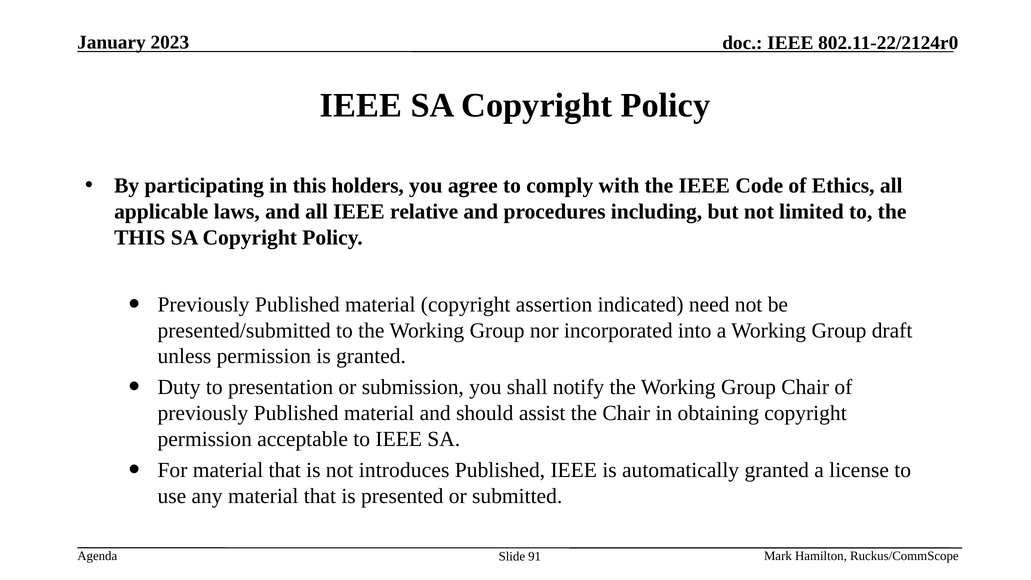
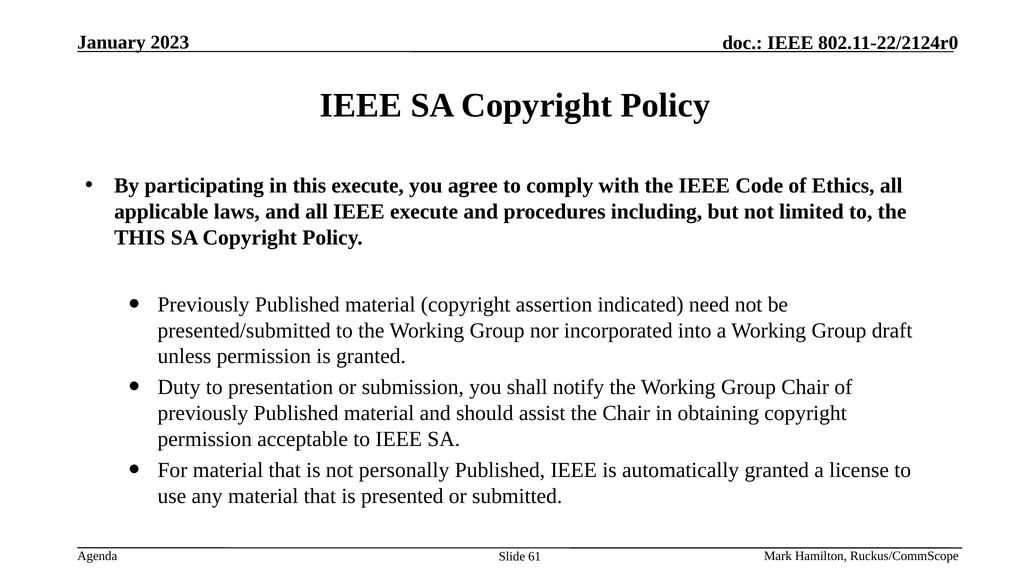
this holders: holders -> execute
IEEE relative: relative -> execute
introduces: introduces -> personally
91: 91 -> 61
